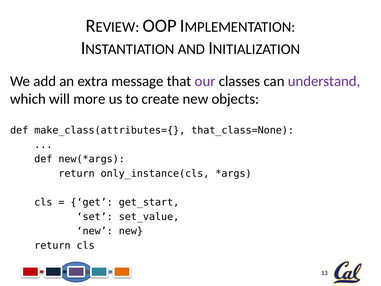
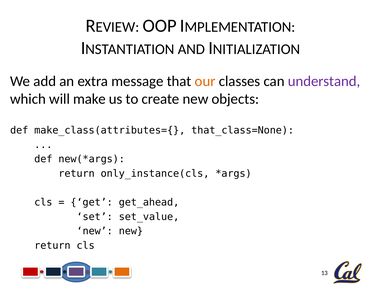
our colour: purple -> orange
more: more -> make
get_start: get_start -> get_ahead
